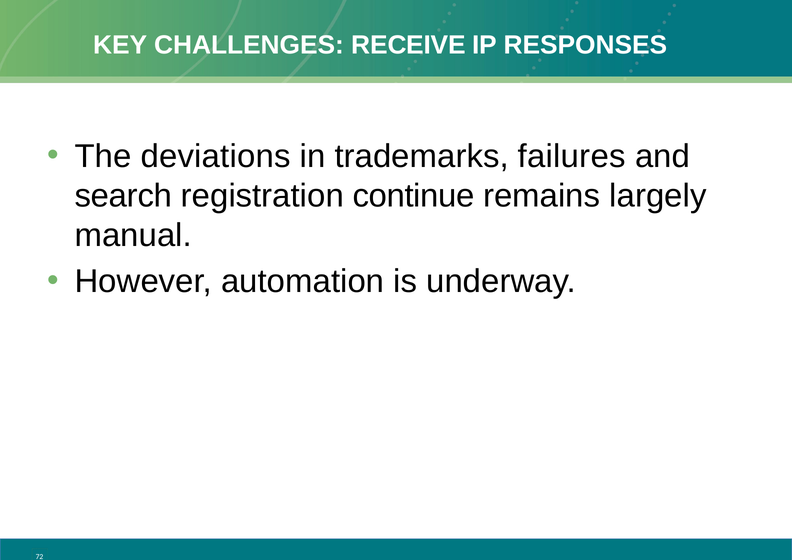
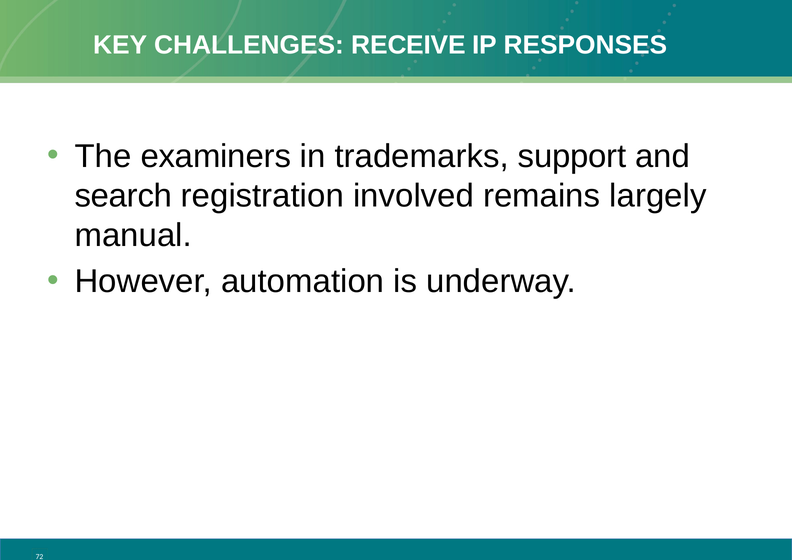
deviations: deviations -> examiners
failures: failures -> support
continue: continue -> involved
